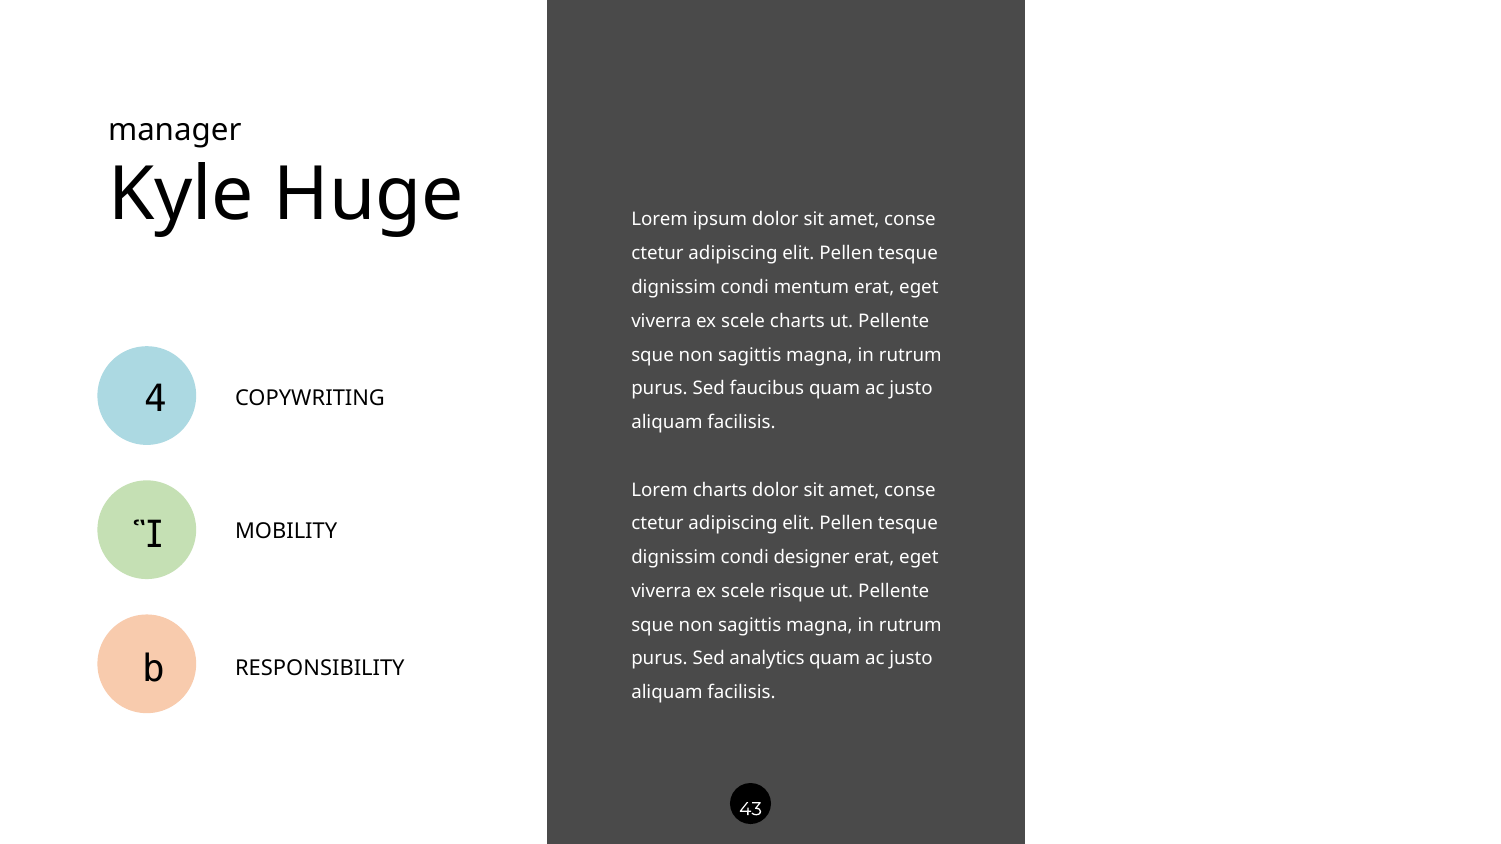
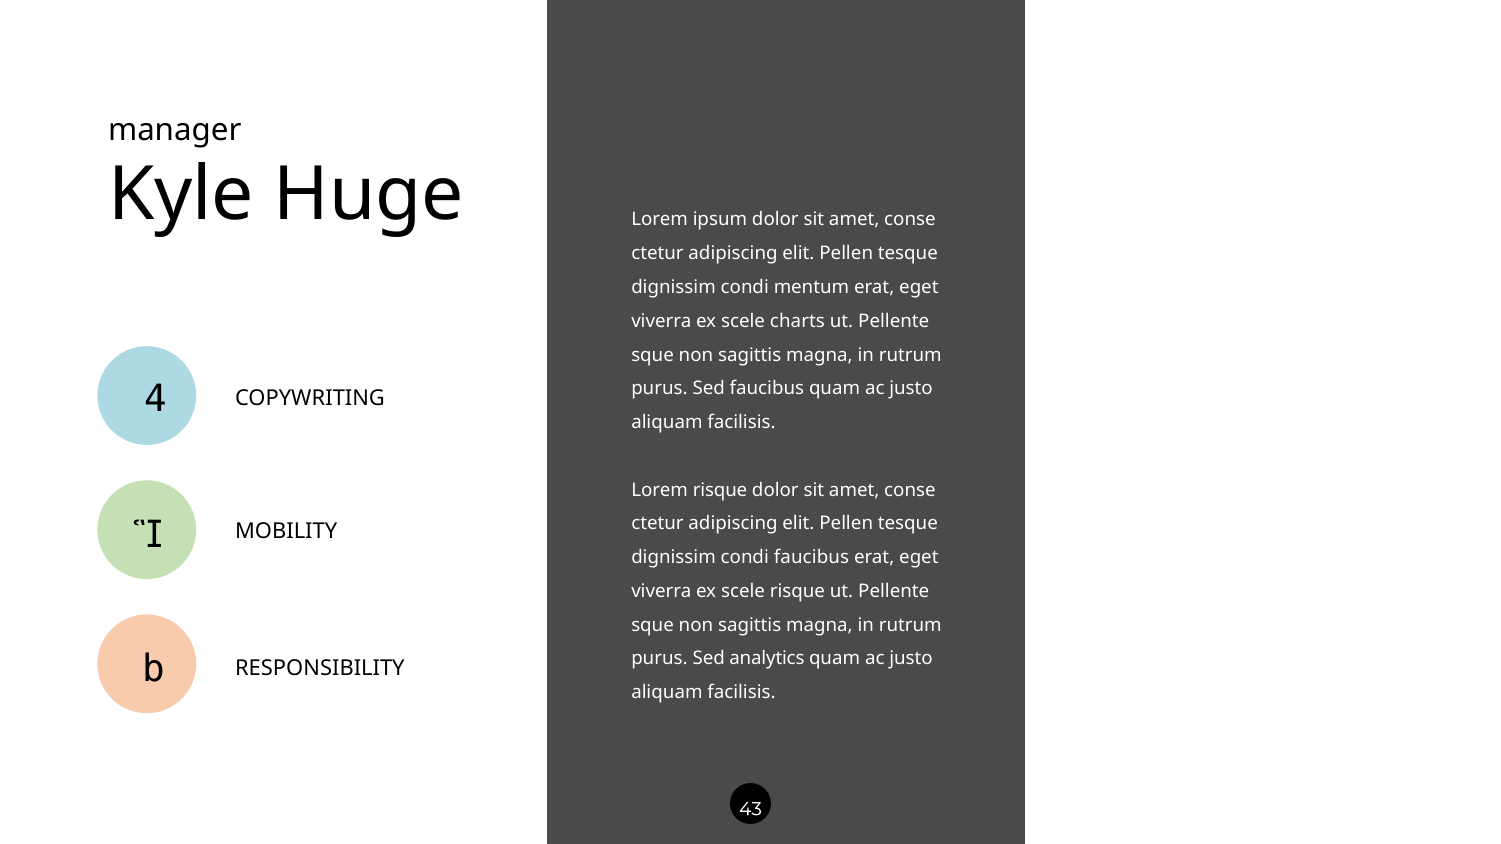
Lorem charts: charts -> risque
condi designer: designer -> faucibus
